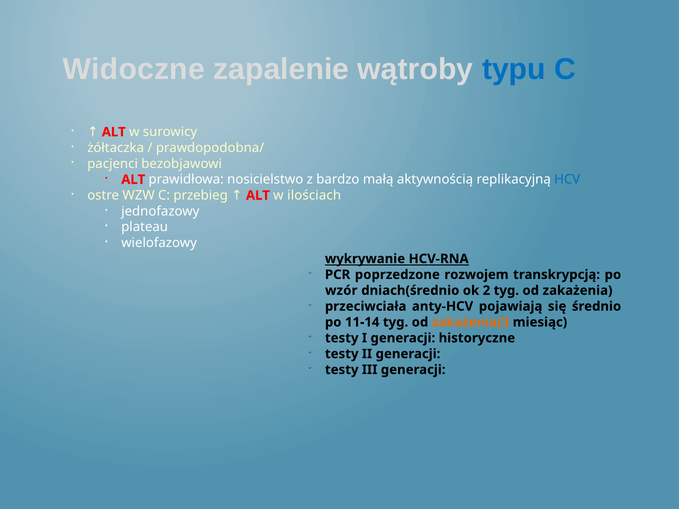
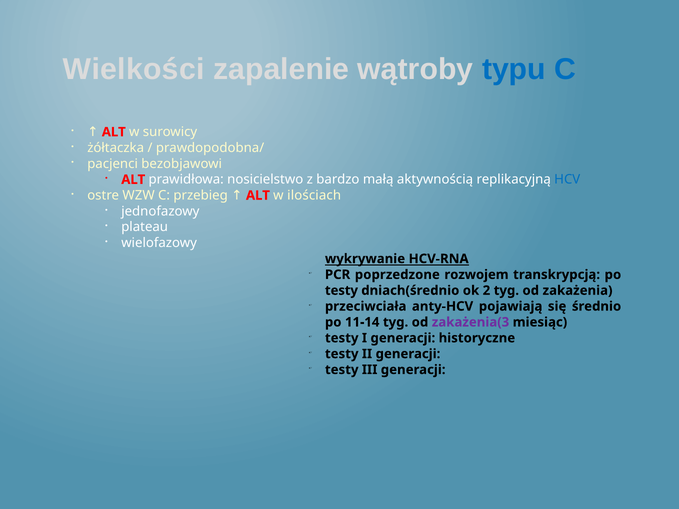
Widoczne: Widoczne -> Wielkości
wzór at (341, 291): wzór -> testy
zakażenia(3 colour: orange -> purple
